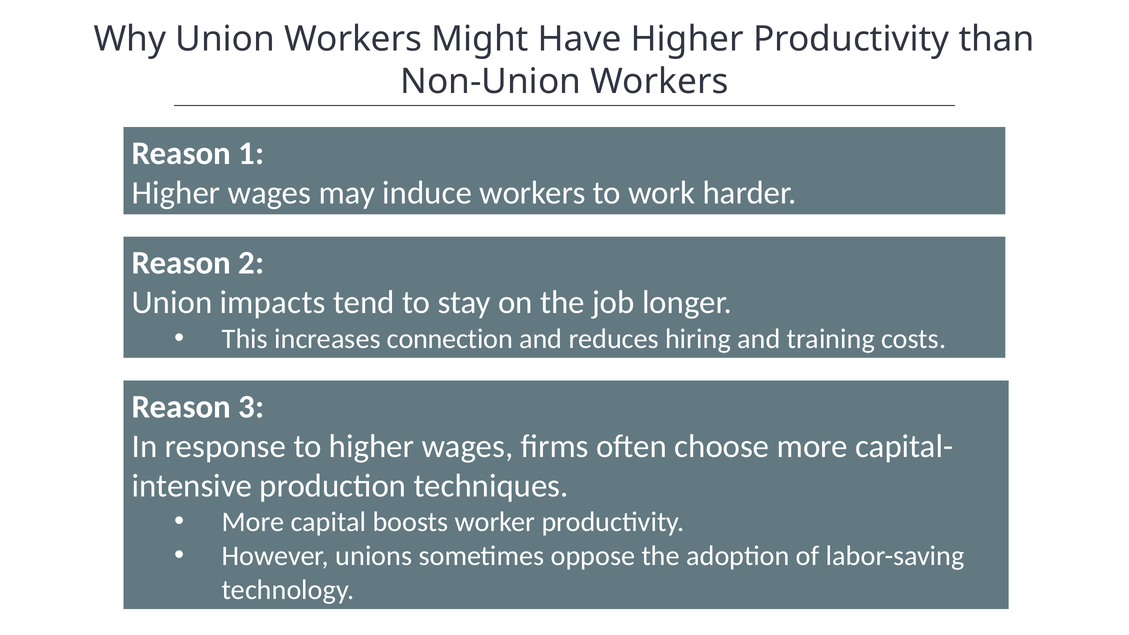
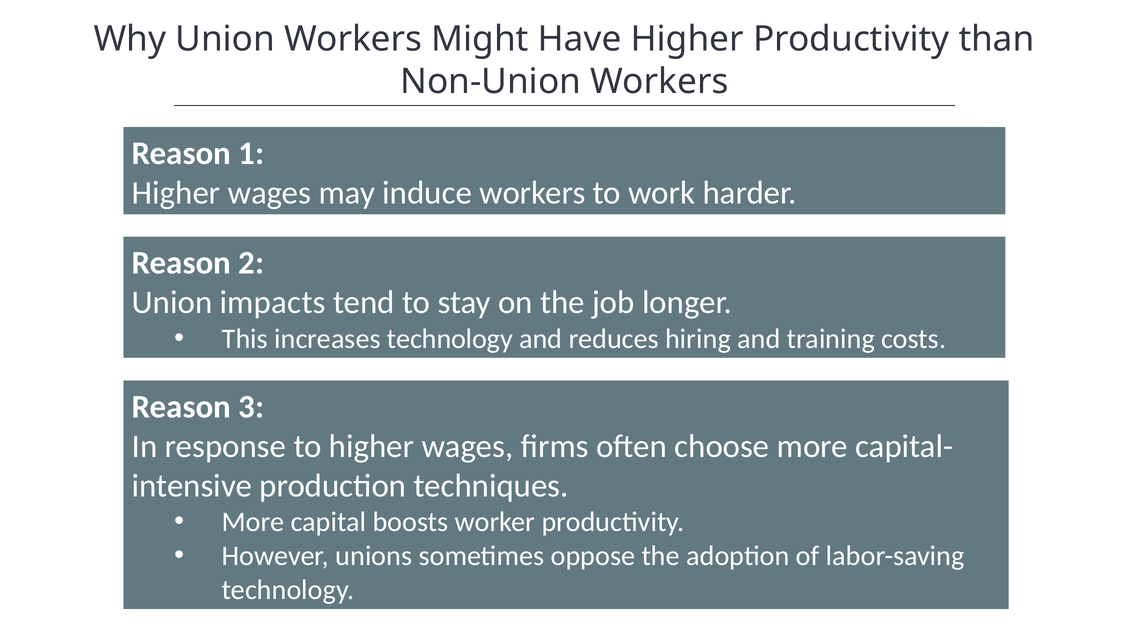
increases connection: connection -> technology
